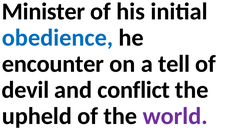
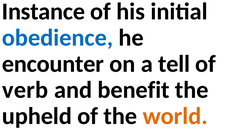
Minister: Minister -> Instance
devil: devil -> verb
conflict: conflict -> benefit
world colour: purple -> orange
